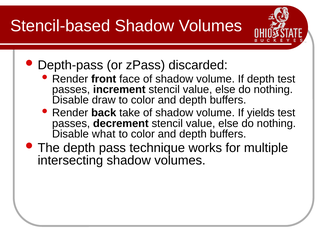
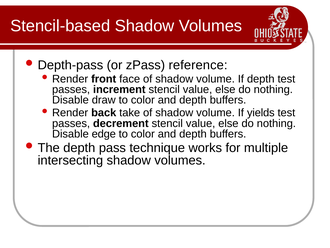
discarded: discarded -> reference
what: what -> edge
